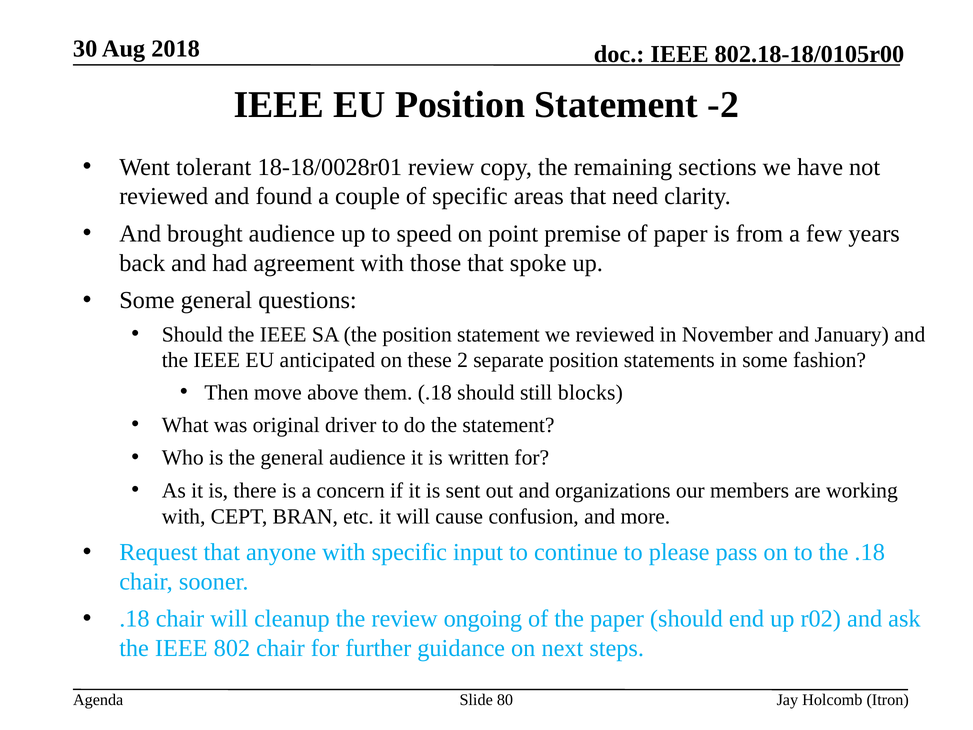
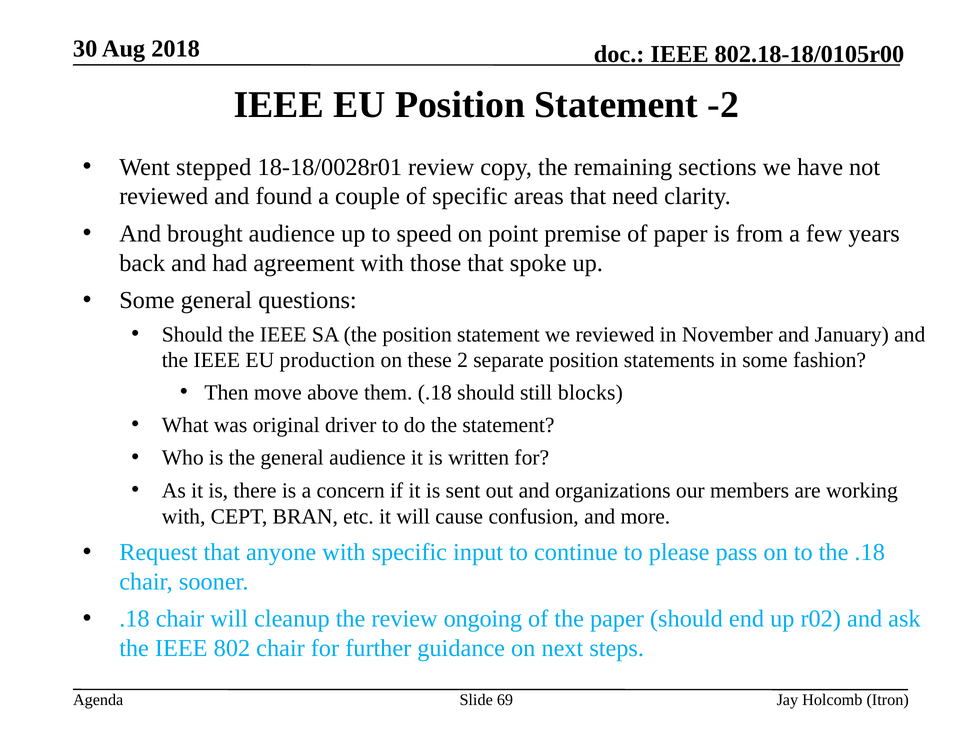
tolerant: tolerant -> stepped
anticipated: anticipated -> production
80: 80 -> 69
